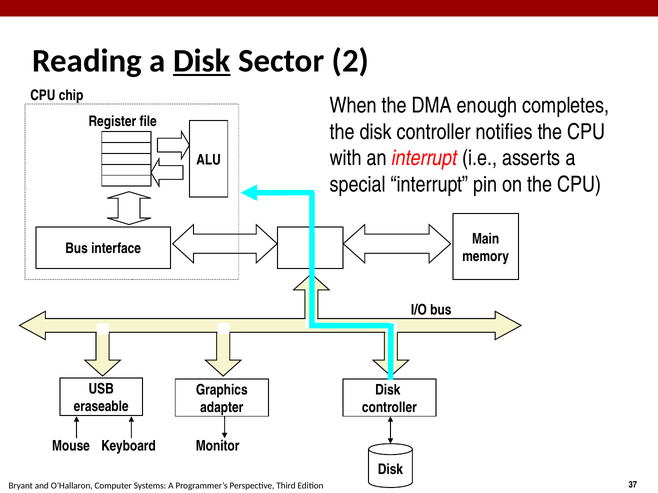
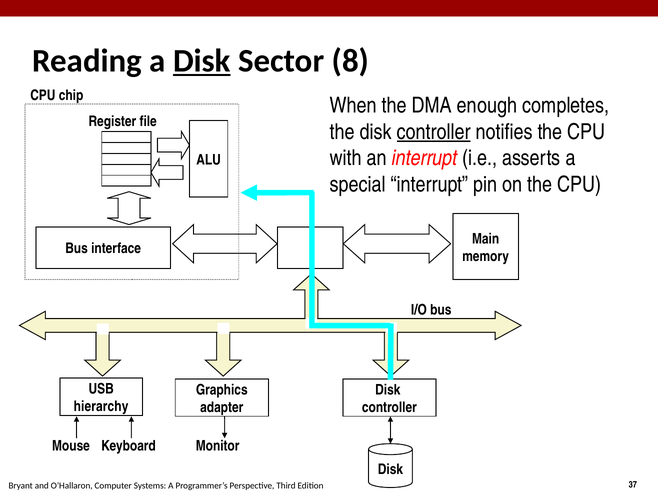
2: 2 -> 8
controller at (434, 132) underline: none -> present
eraseable: eraseable -> hierarchy
